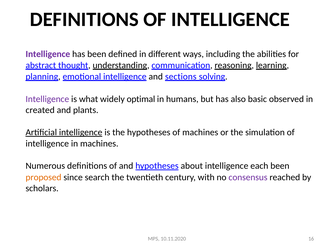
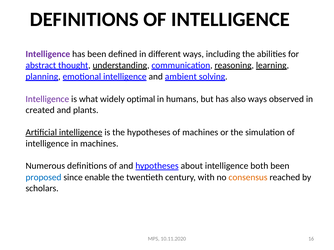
sections: sections -> ambient
also basic: basic -> ways
each: each -> both
proposed colour: orange -> blue
search: search -> enable
consensus colour: purple -> orange
